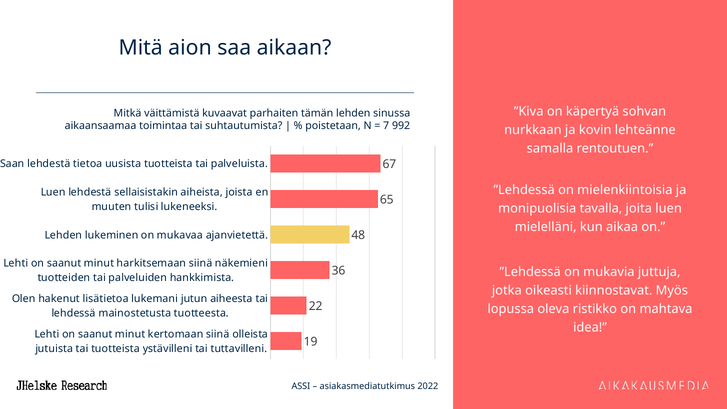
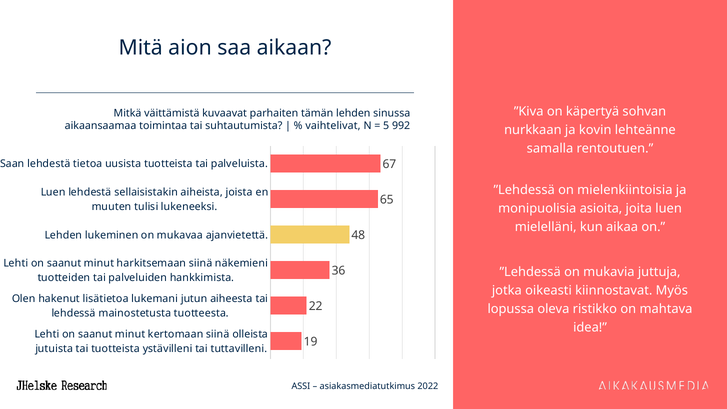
poistetaan: poistetaan -> vaihtelivat
7: 7 -> 5
tavalla: tavalla -> asioita
